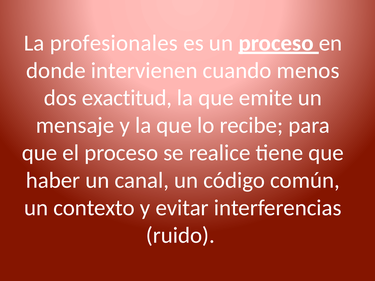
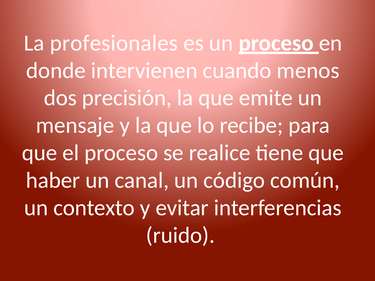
exactitud: exactitud -> precisión
